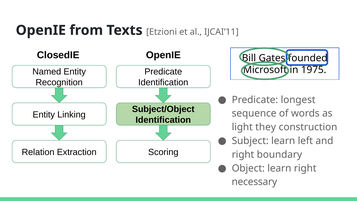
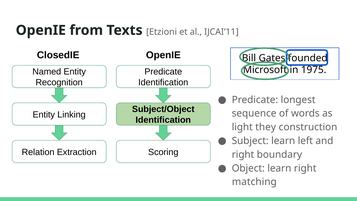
necessary: necessary -> matching
